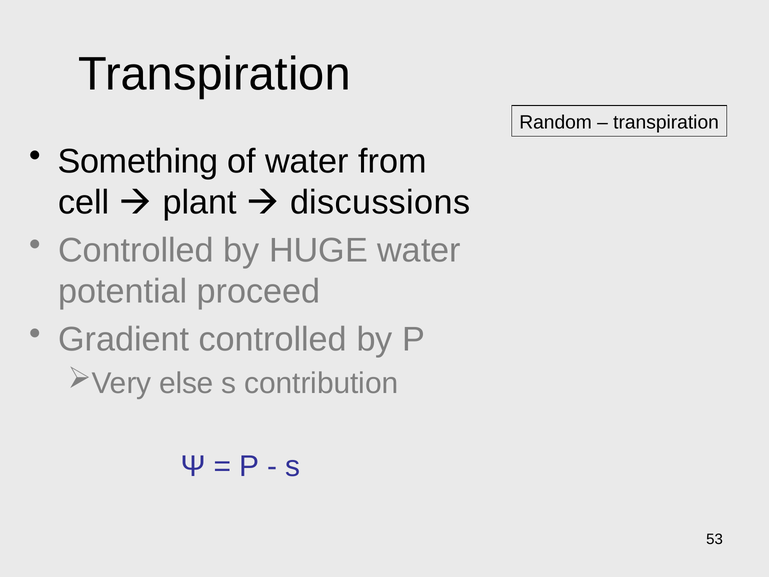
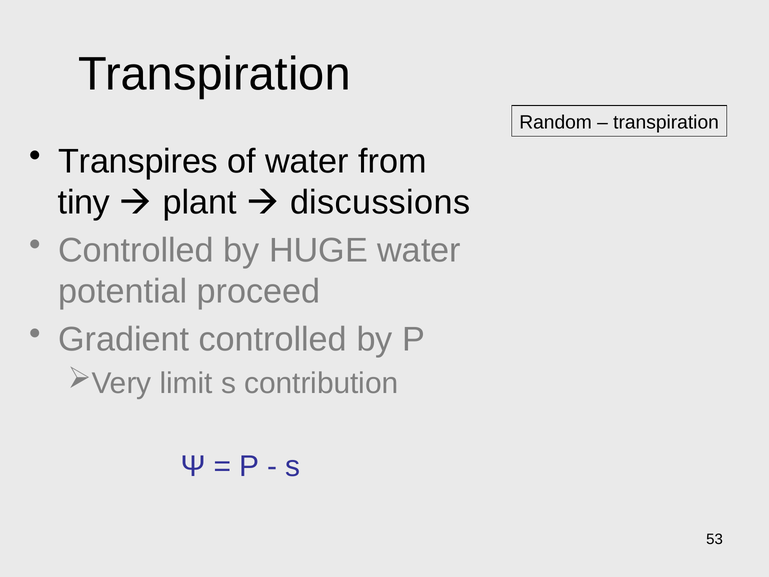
Something: Something -> Transpires
cell: cell -> tiny
else: else -> limit
